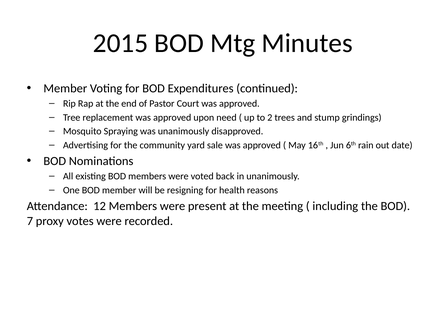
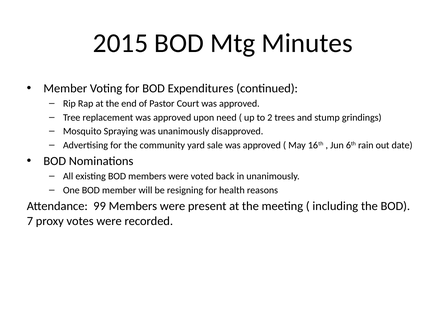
12: 12 -> 99
